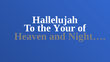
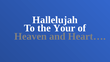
Night…: Night… -> Heart…
